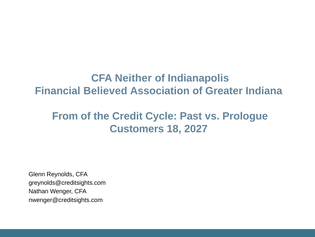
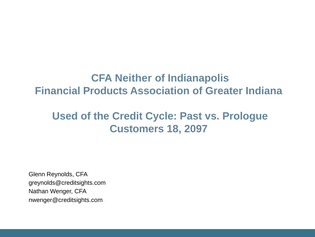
Believed: Believed -> Products
From: From -> Used
2027: 2027 -> 2097
